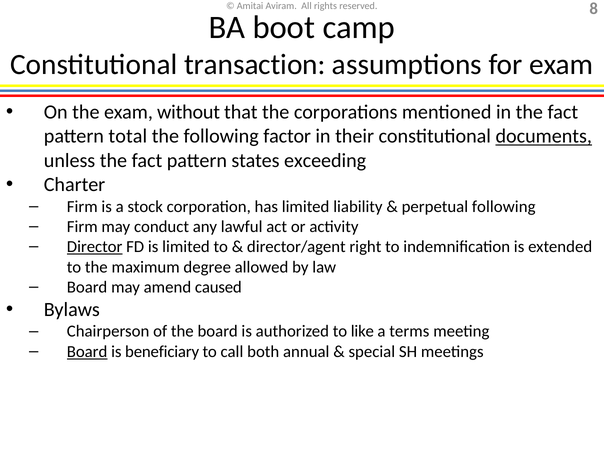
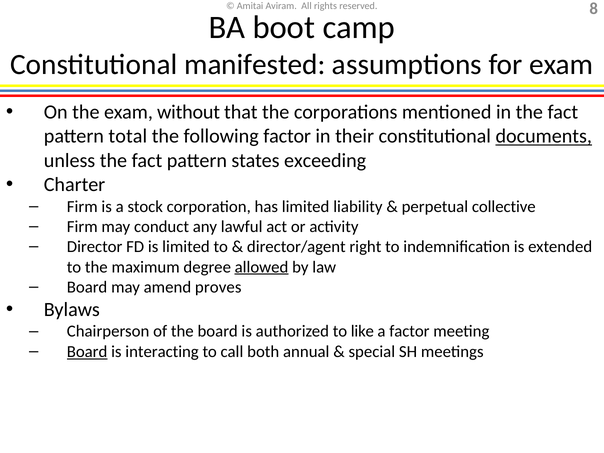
transaction: transaction -> manifested
perpetual following: following -> collective
Director underline: present -> none
allowed underline: none -> present
caused: caused -> proves
a terms: terms -> factor
beneficiary: beneficiary -> interacting
